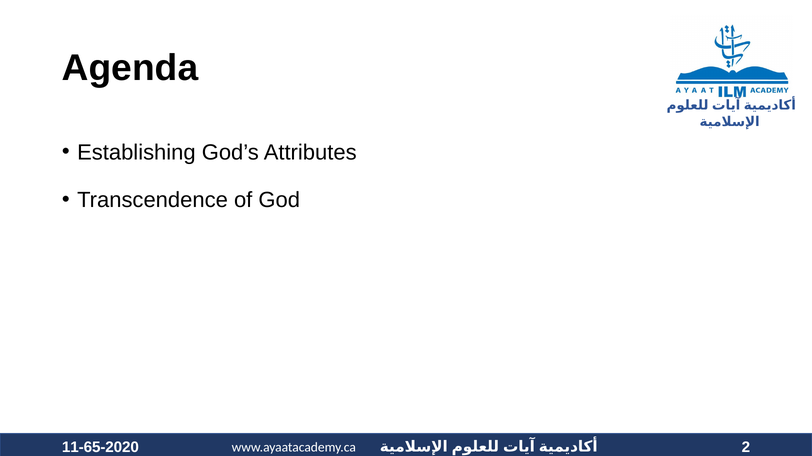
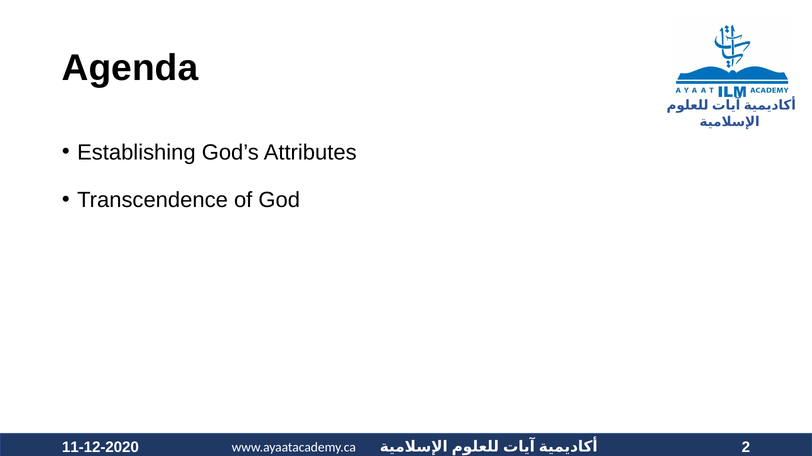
11-65-2020: 11-65-2020 -> 11-12-2020
